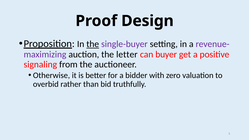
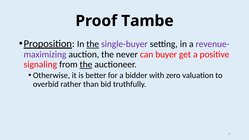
Design: Design -> Tambe
letter: letter -> never
the at (86, 64) underline: none -> present
